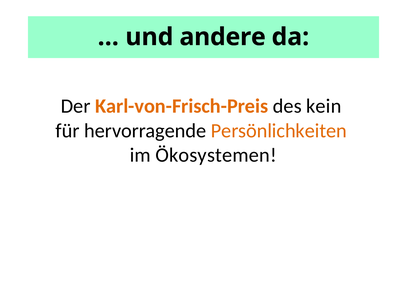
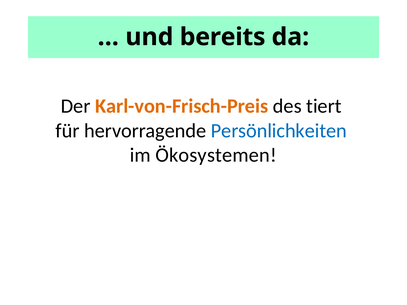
andere: andere -> bereits
kein: kein -> tiert
Persönlichkeiten colour: orange -> blue
